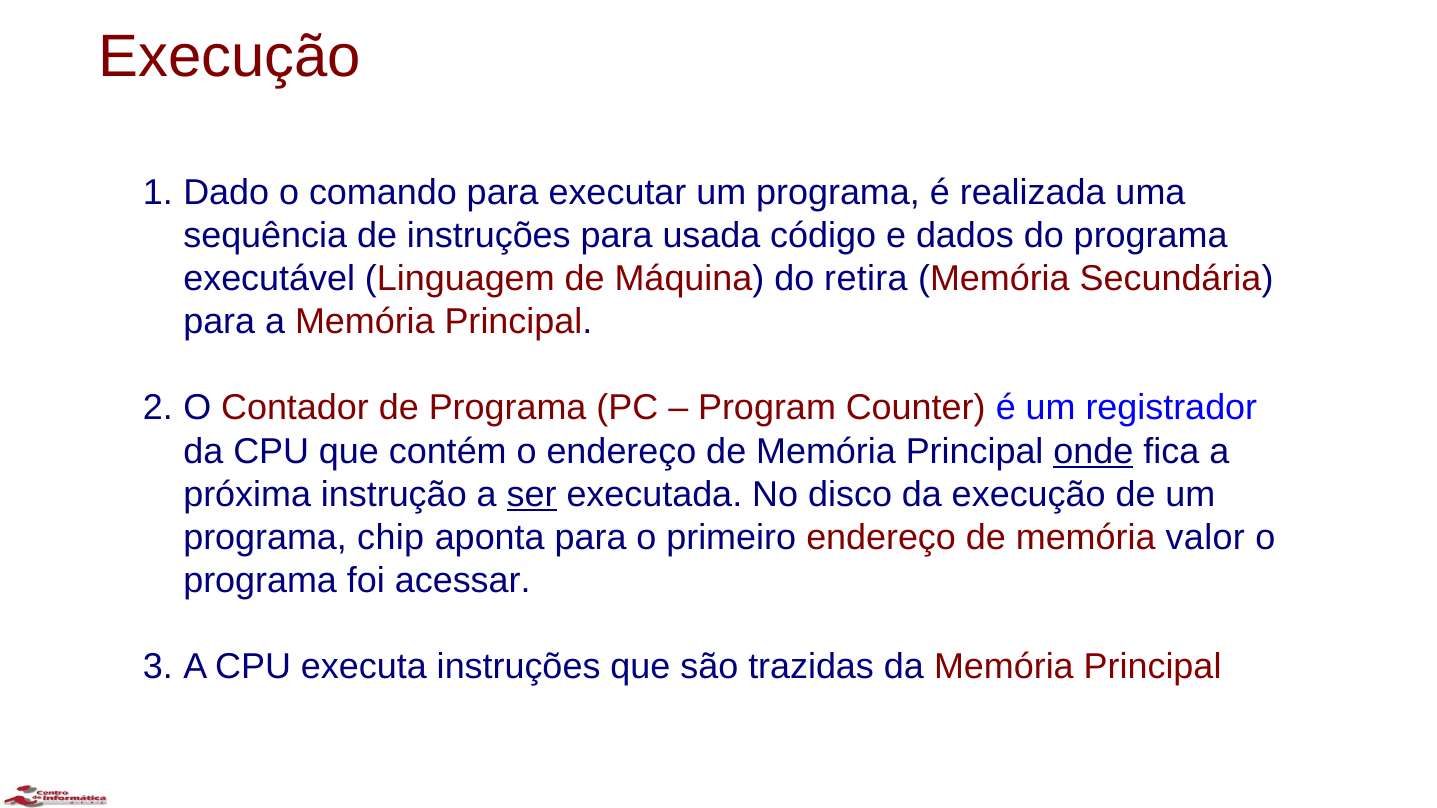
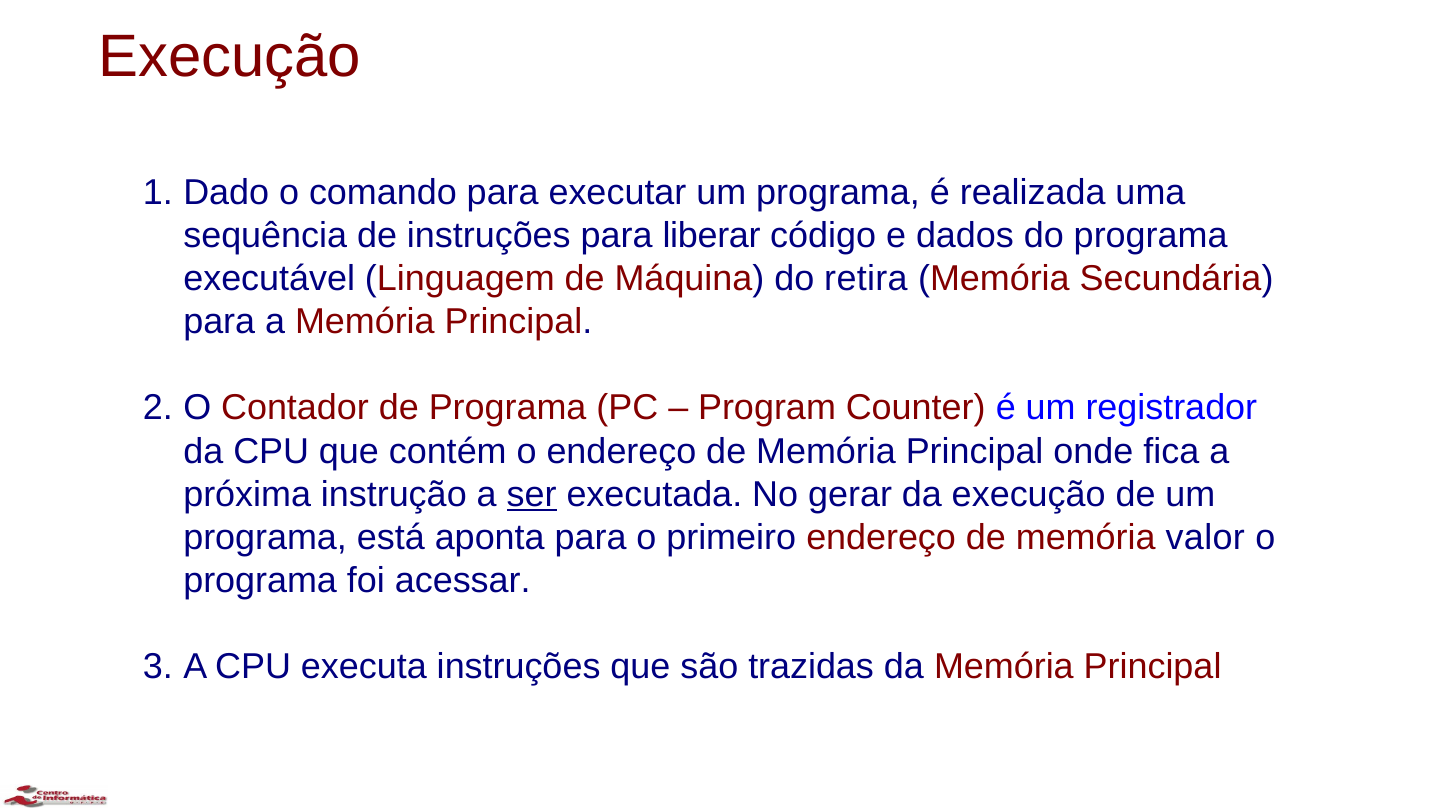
usada: usada -> liberar
onde underline: present -> none
disco: disco -> gerar
chip: chip -> está
